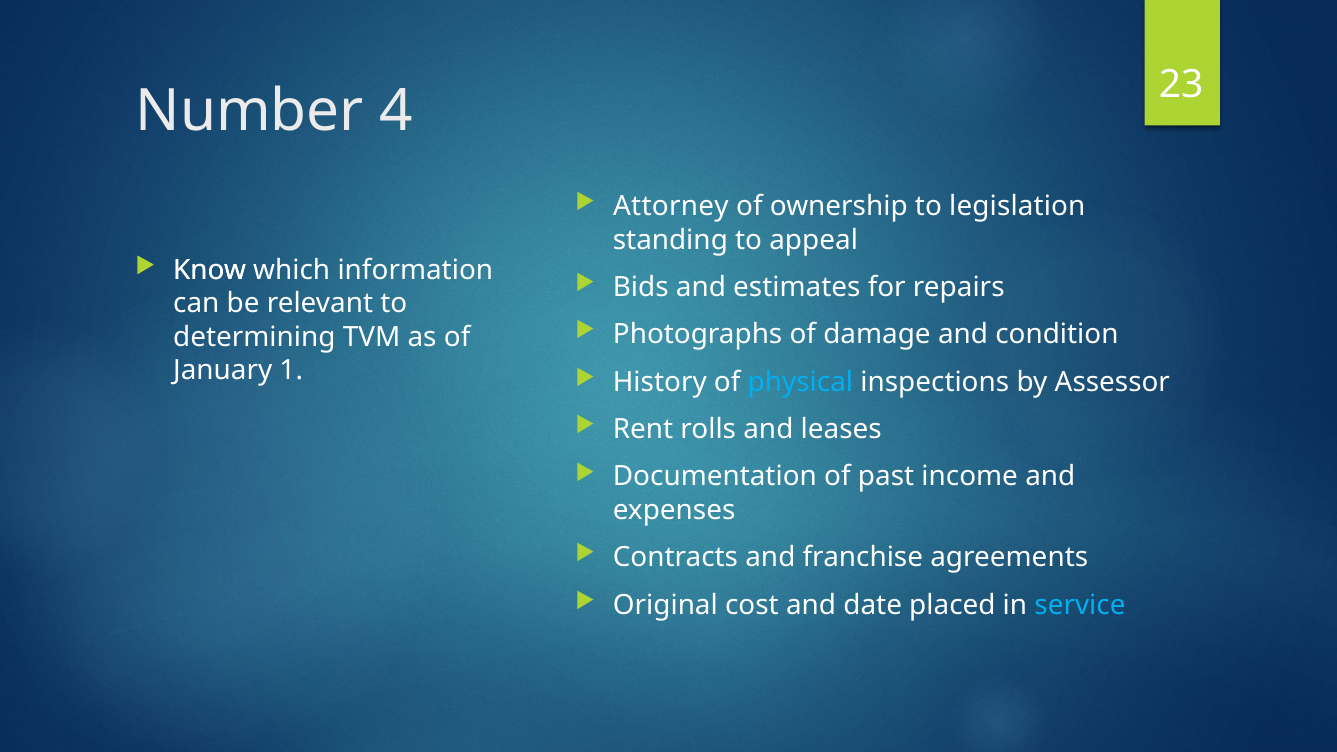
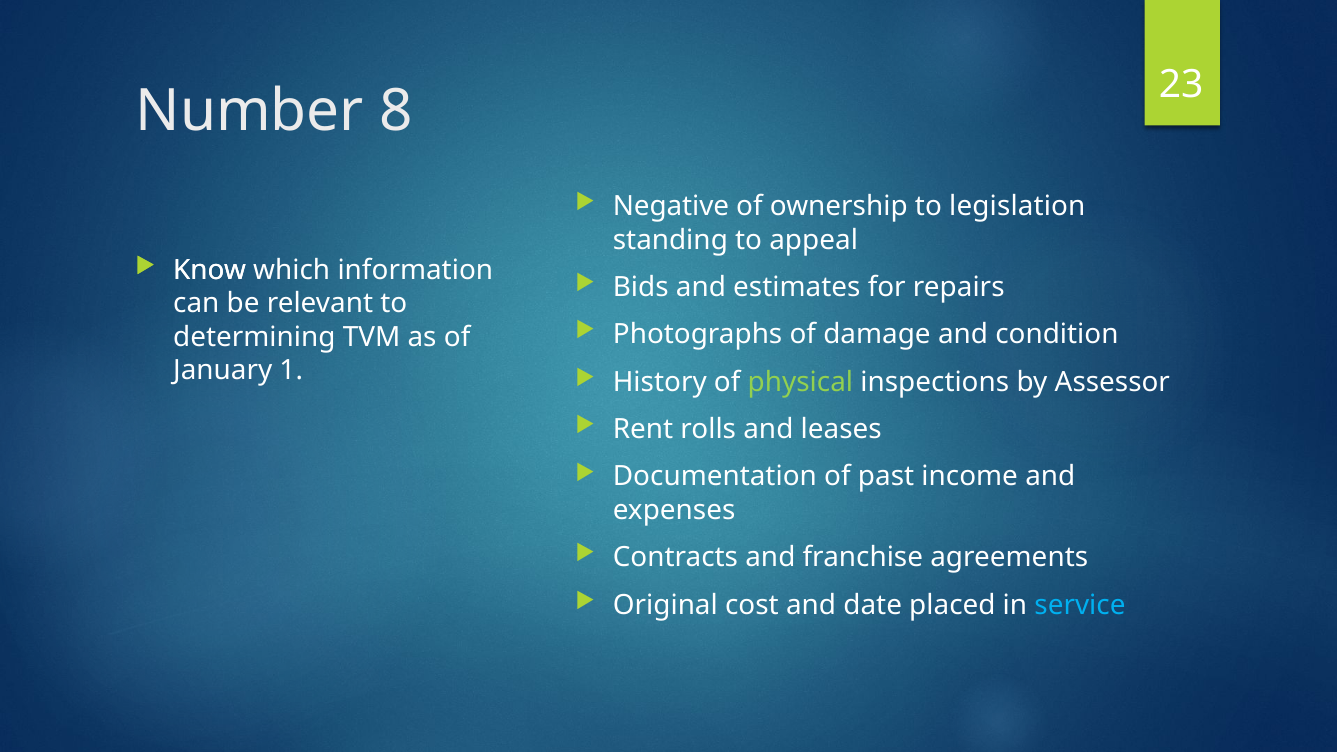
4: 4 -> 8
Attorney: Attorney -> Negative
physical colour: light blue -> light green
